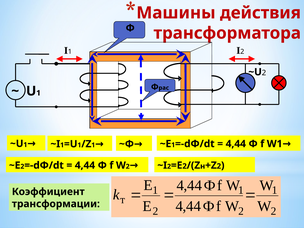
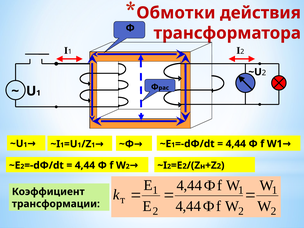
Машины: Машины -> Обмотки
